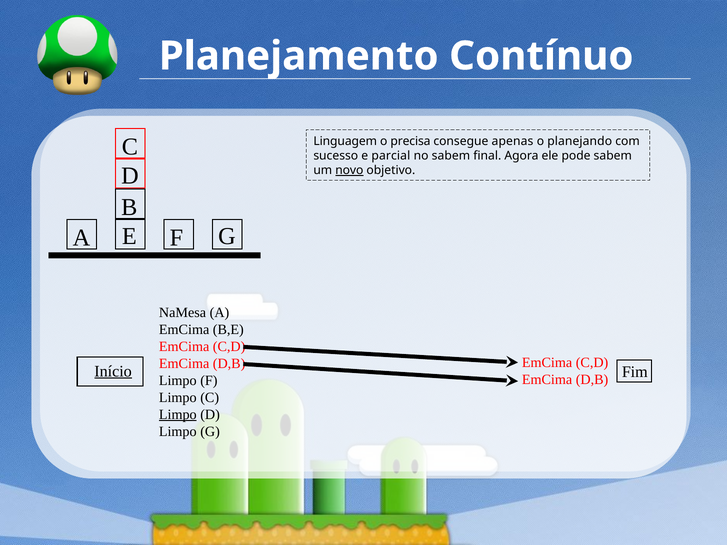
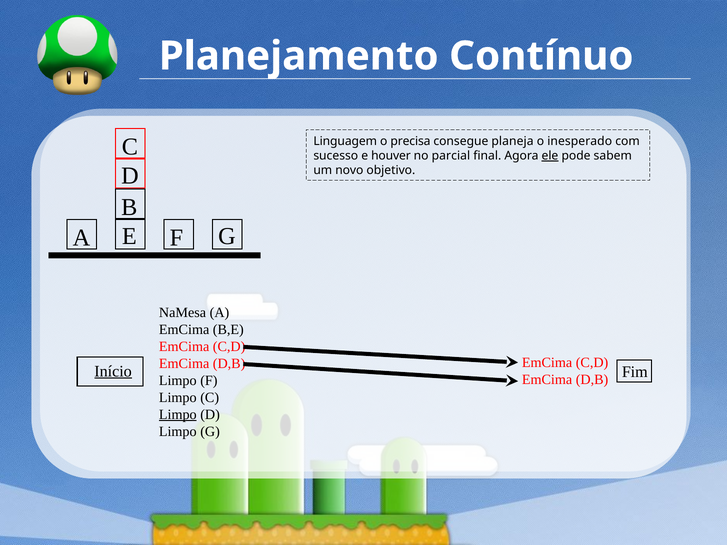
apenas: apenas -> planeja
planejando: planejando -> inesperado
parcial: parcial -> houver
no sabem: sabem -> parcial
ele underline: none -> present
novo underline: present -> none
